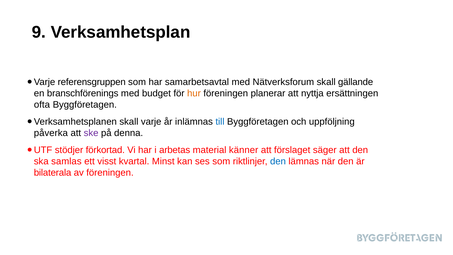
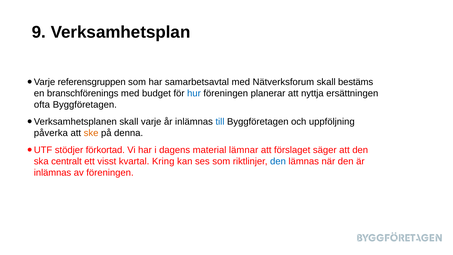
gällande: gällande -> bestäms
hur colour: orange -> blue
ske colour: purple -> orange
arbetas: arbetas -> dagens
känner: känner -> lämnar
samlas: samlas -> centralt
Minst: Minst -> Kring
bilaterala at (53, 173): bilaterala -> inlämnas
